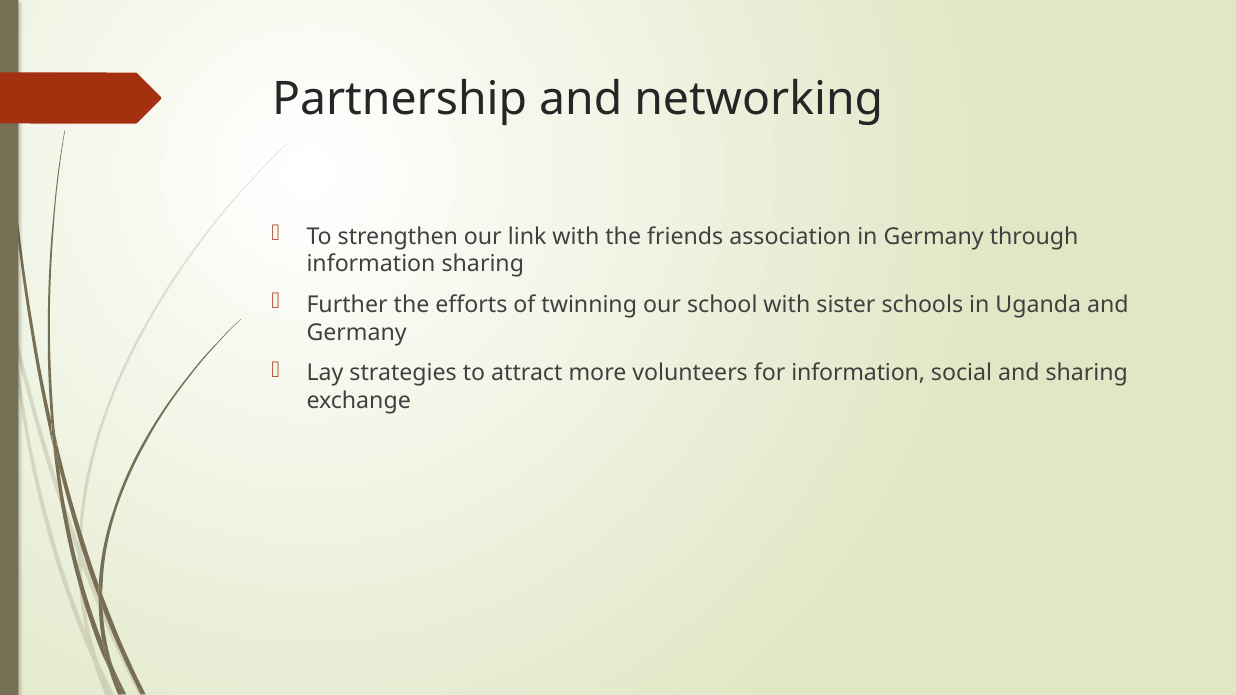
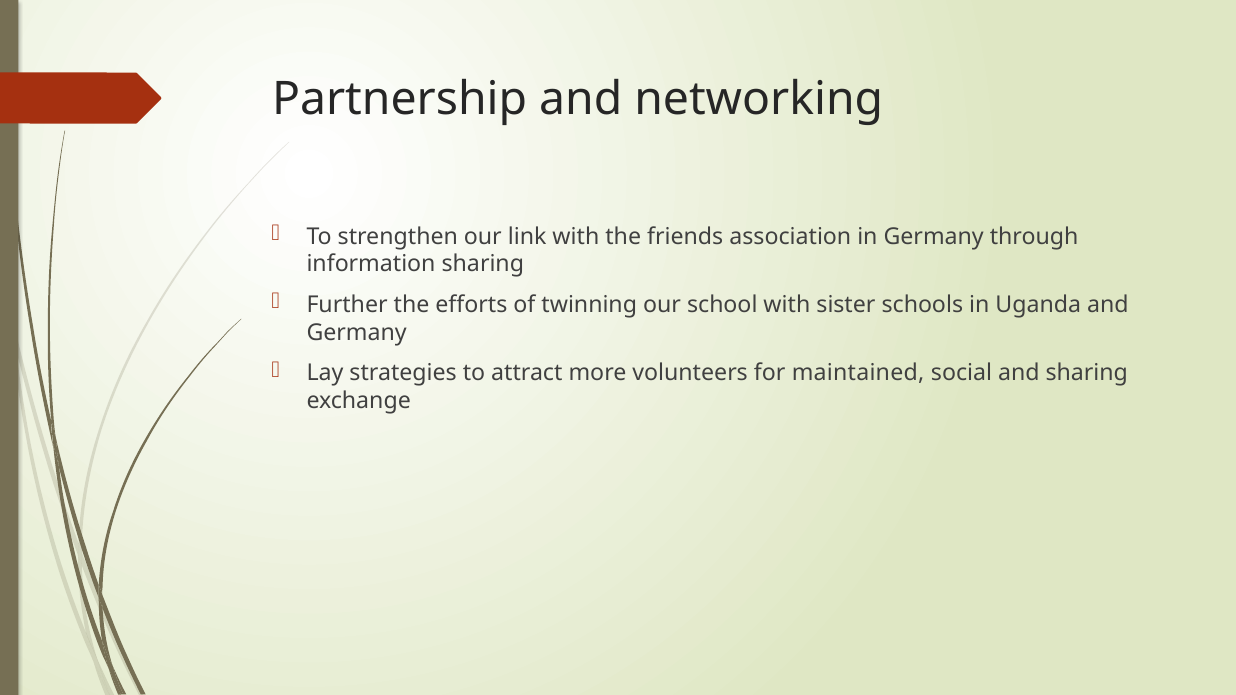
for information: information -> maintained
